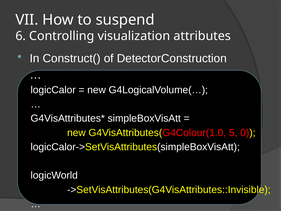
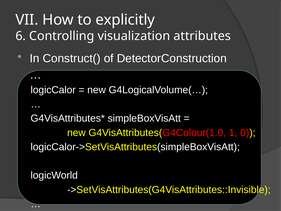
suspend: suspend -> explicitly
5: 5 -> 1
